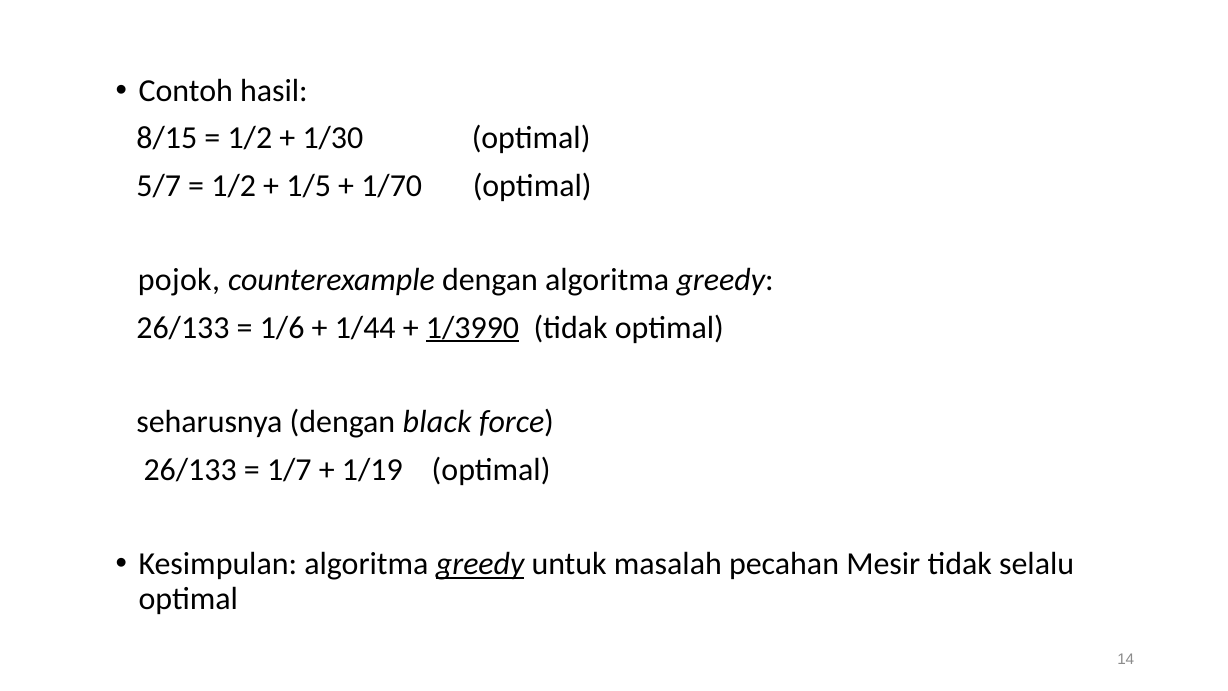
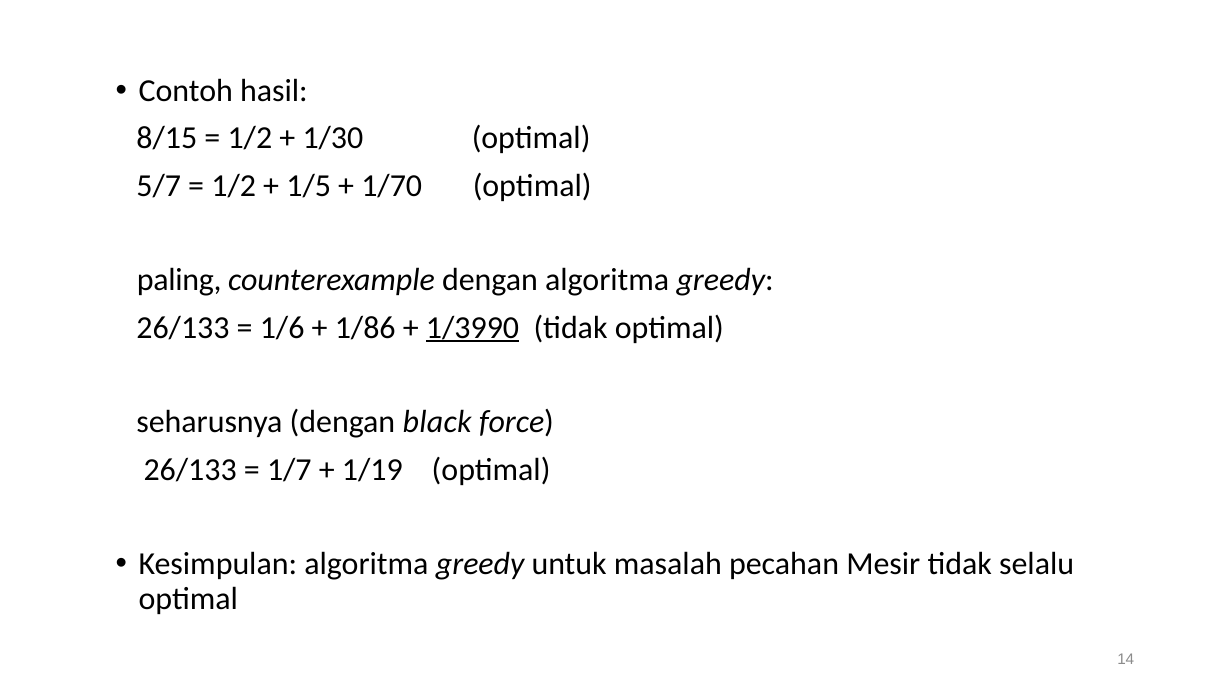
pojok: pojok -> paling
1/44: 1/44 -> 1/86
greedy at (480, 564) underline: present -> none
